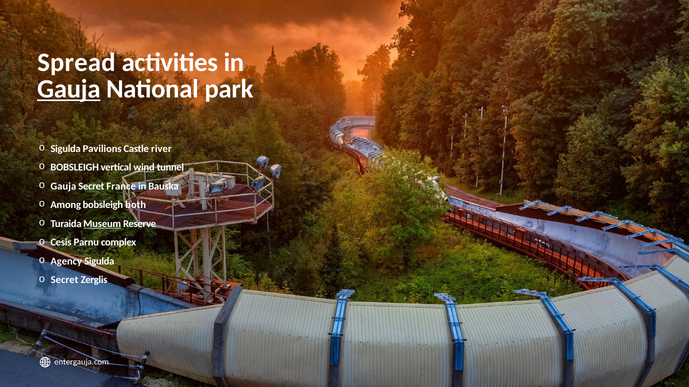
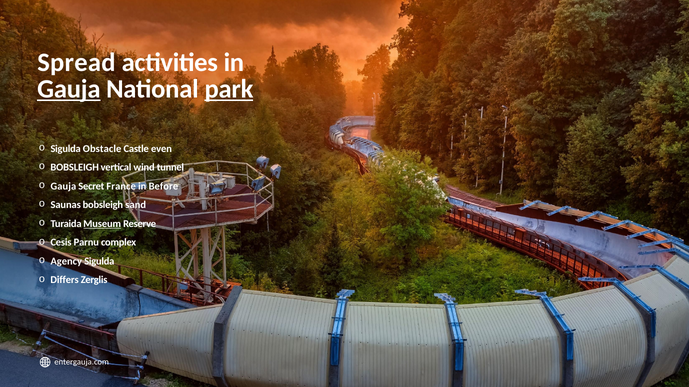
park underline: none -> present
Pavilions: Pavilions -> Obstacle
river: river -> even
wind underline: present -> none
Bauska: Bauska -> Before
Among: Among -> Saunas
both: both -> sand
Secret at (64, 280): Secret -> Differs
